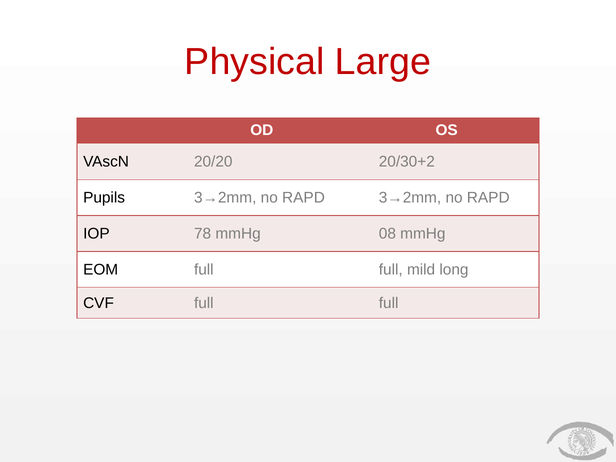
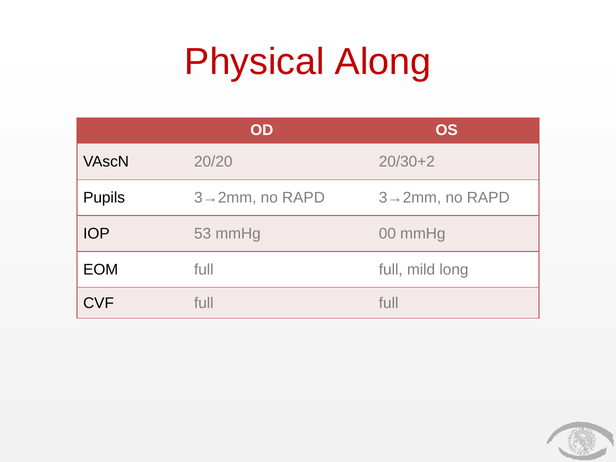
Large: Large -> Along
78: 78 -> 53
08: 08 -> 00
